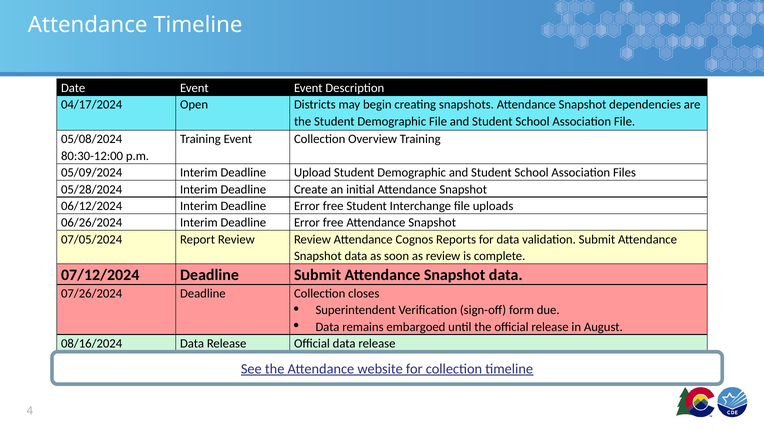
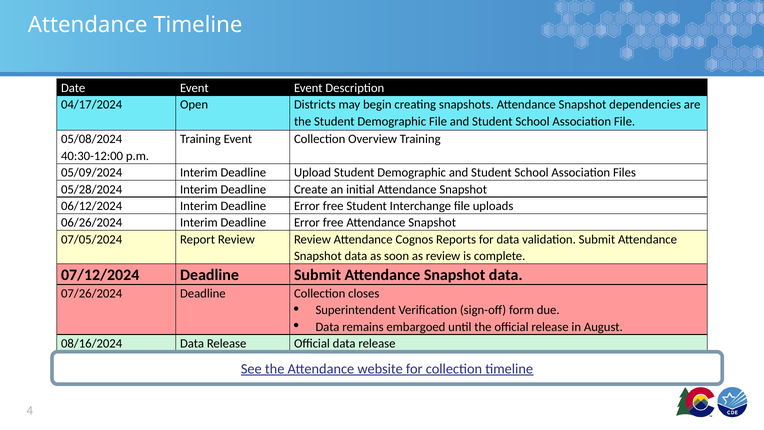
80:30-12:00: 80:30-12:00 -> 40:30-12:00
